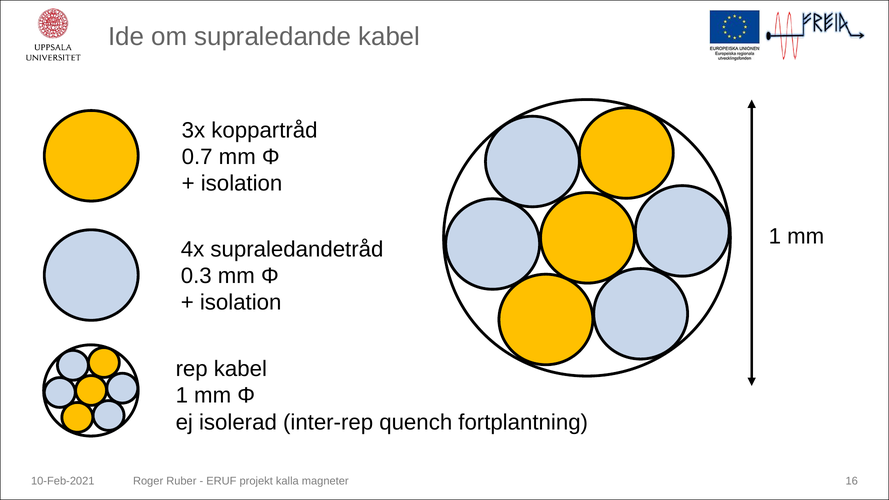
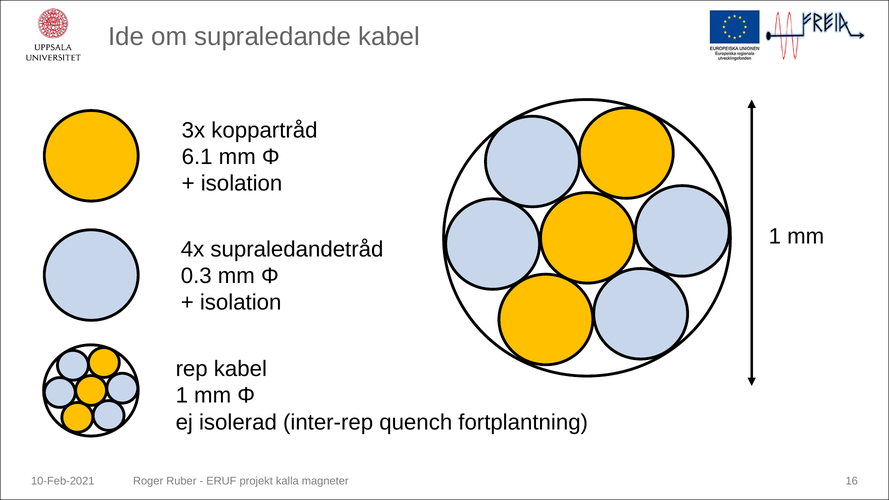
0.7: 0.7 -> 6.1
